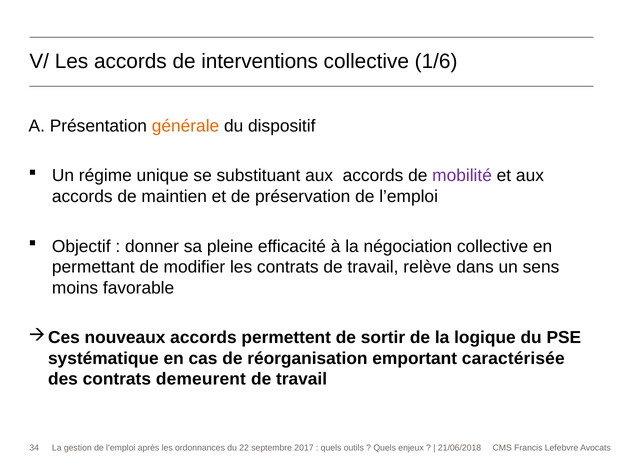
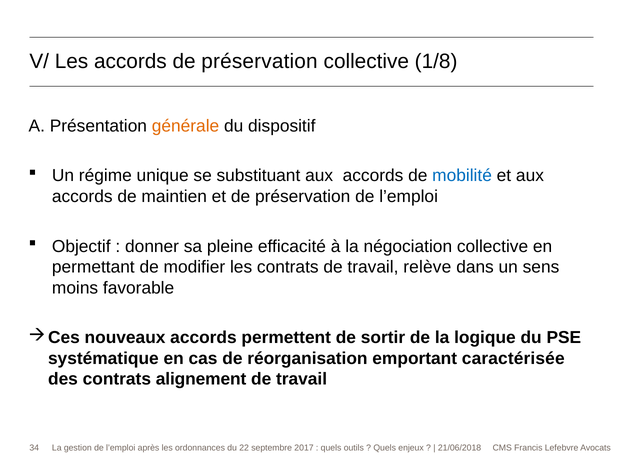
accords de interventions: interventions -> préservation
1/6: 1/6 -> 1/8
mobilité colour: purple -> blue
demeurent: demeurent -> alignement
